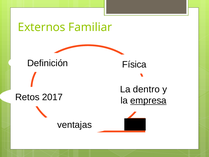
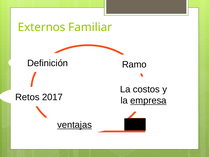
Física: Física -> Ramo
dentro: dentro -> costos
ventajas underline: none -> present
